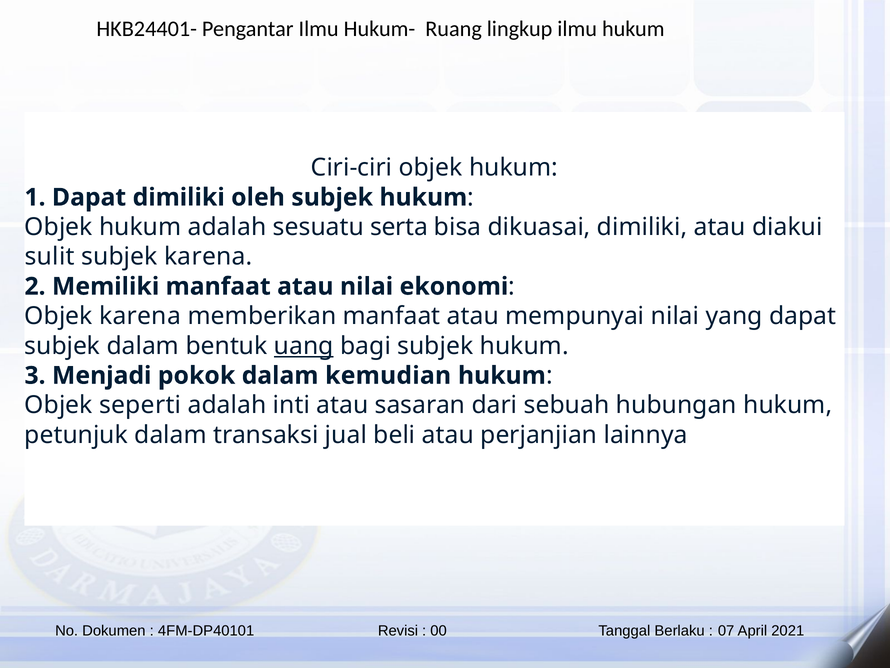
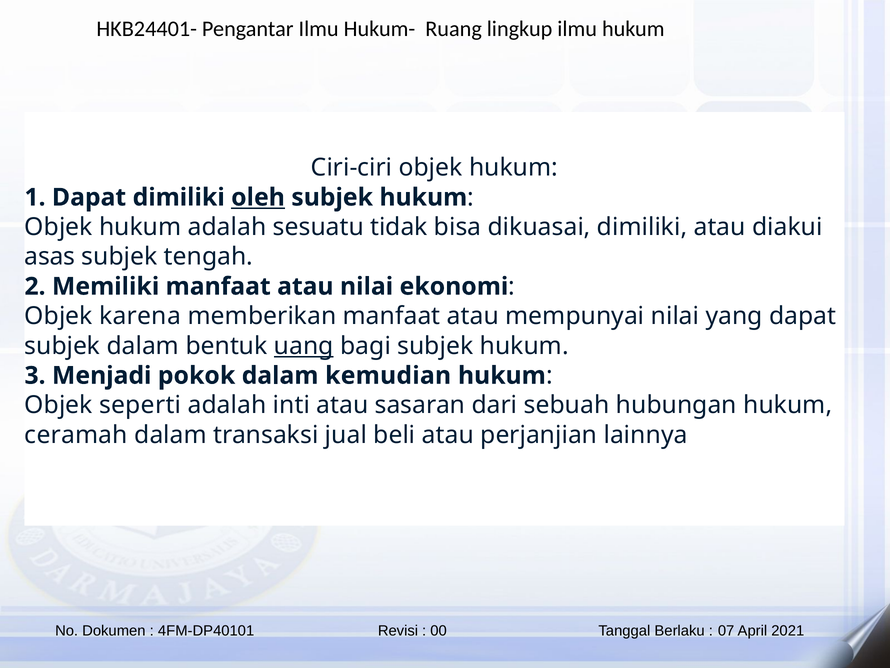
oleh underline: none -> present
serta: serta -> tidak
sulit: sulit -> asas
subjek karena: karena -> tengah
petunjuk: petunjuk -> ceramah
